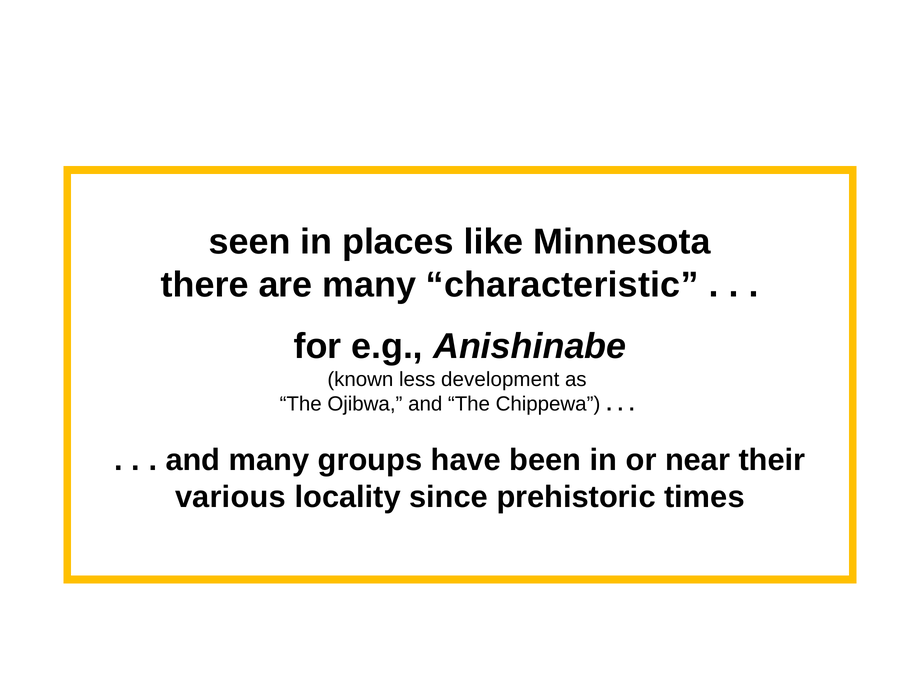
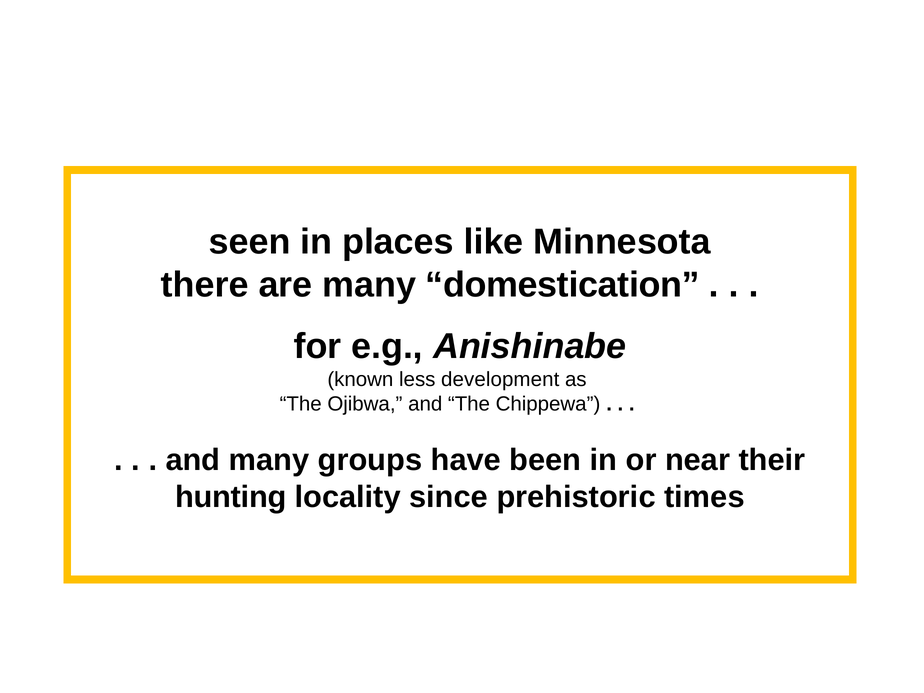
characteristic: characteristic -> domestication
various: various -> hunting
